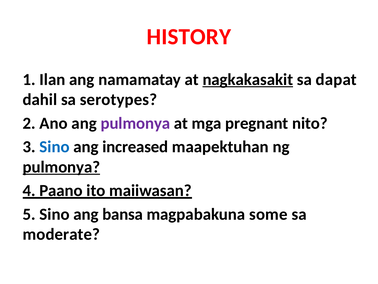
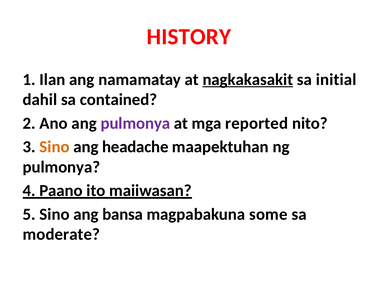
dapat: dapat -> initial
serotypes: serotypes -> contained
pregnant: pregnant -> reported
Sino at (55, 147) colour: blue -> orange
increased: increased -> headache
pulmonya at (61, 167) underline: present -> none
